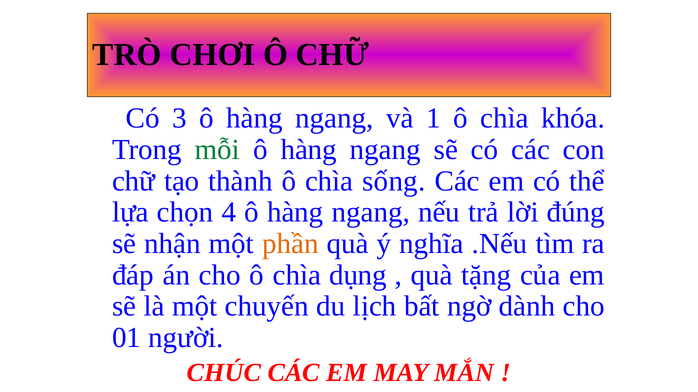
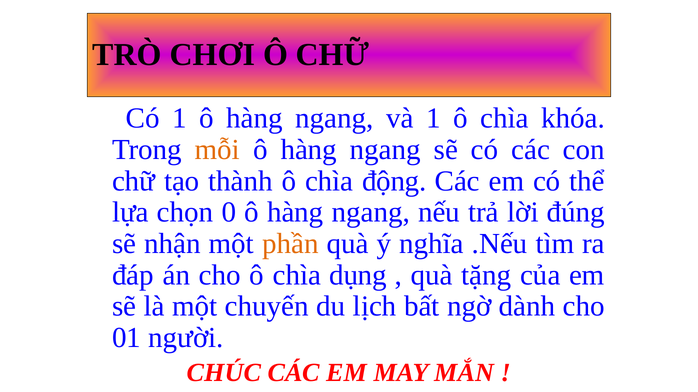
Có 3: 3 -> 1
mỗi colour: green -> orange
sống: sống -> động
4: 4 -> 0
